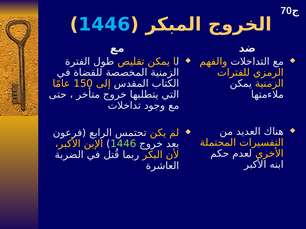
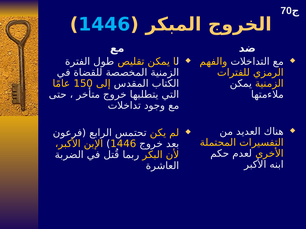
1446 at (123, 144) colour: light green -> yellow
